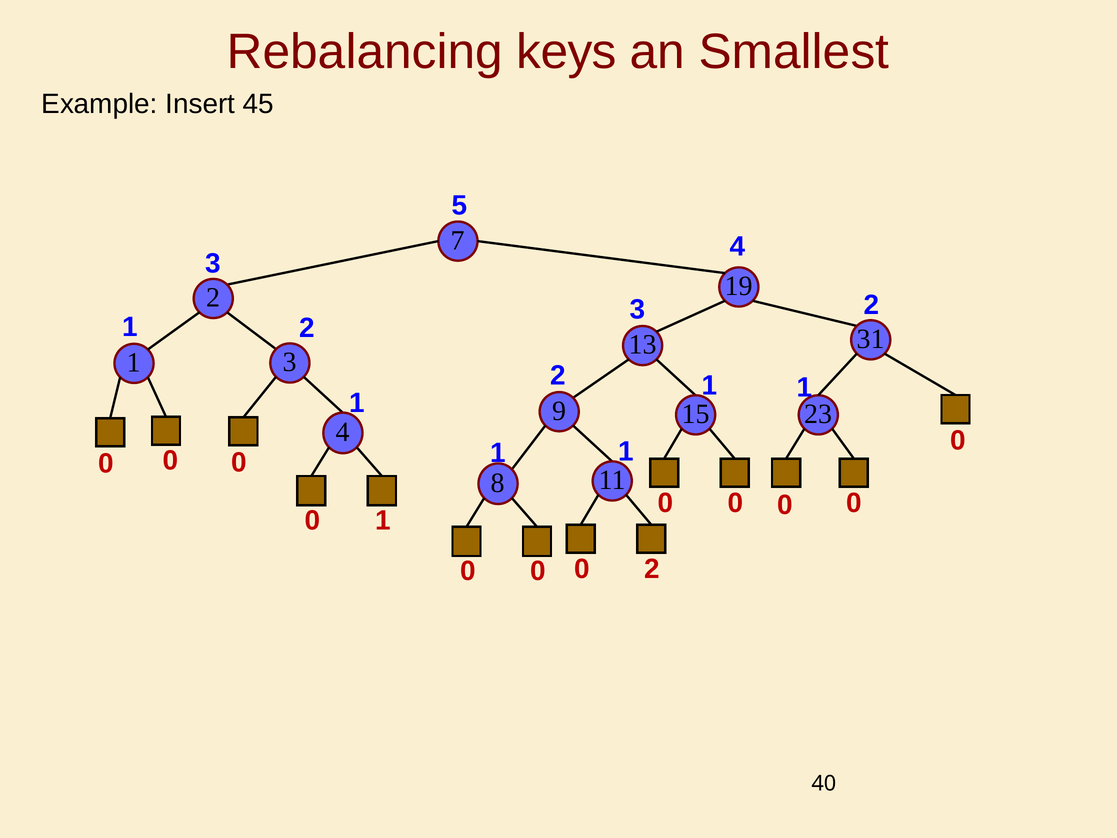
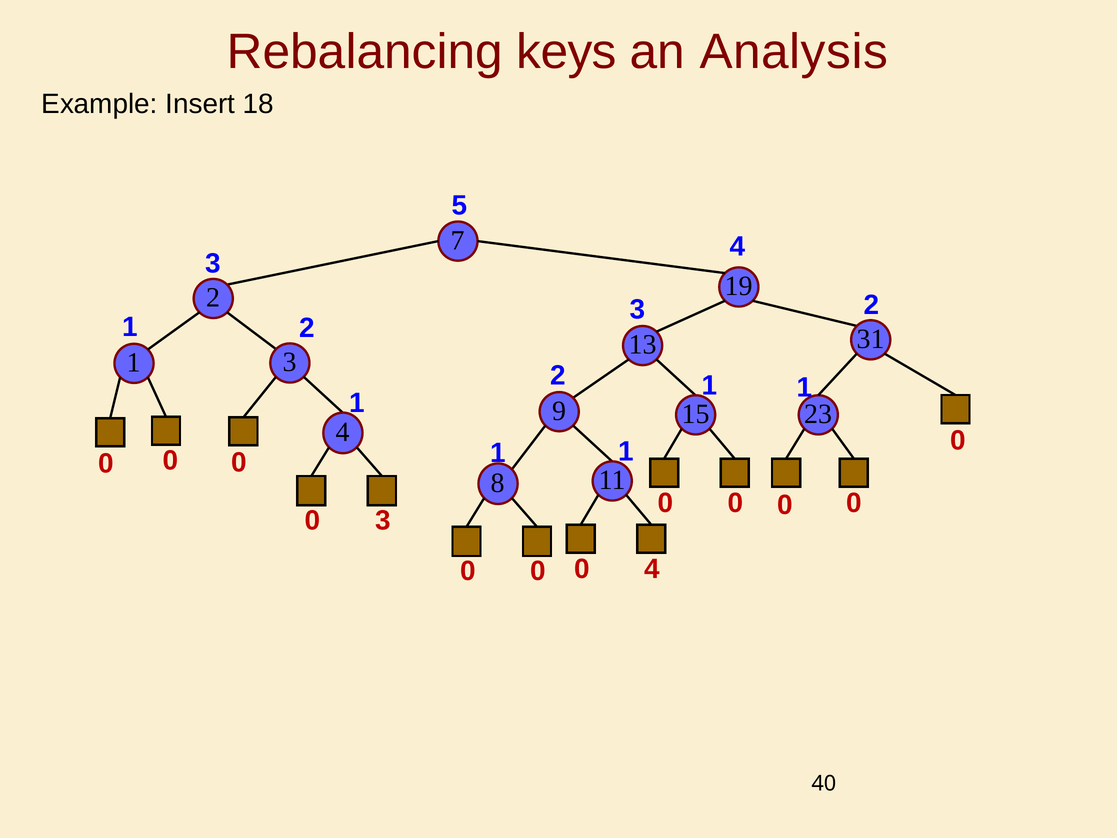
Smallest: Smallest -> Analysis
45: 45 -> 18
1 at (383, 520): 1 -> 3
0 2: 2 -> 4
